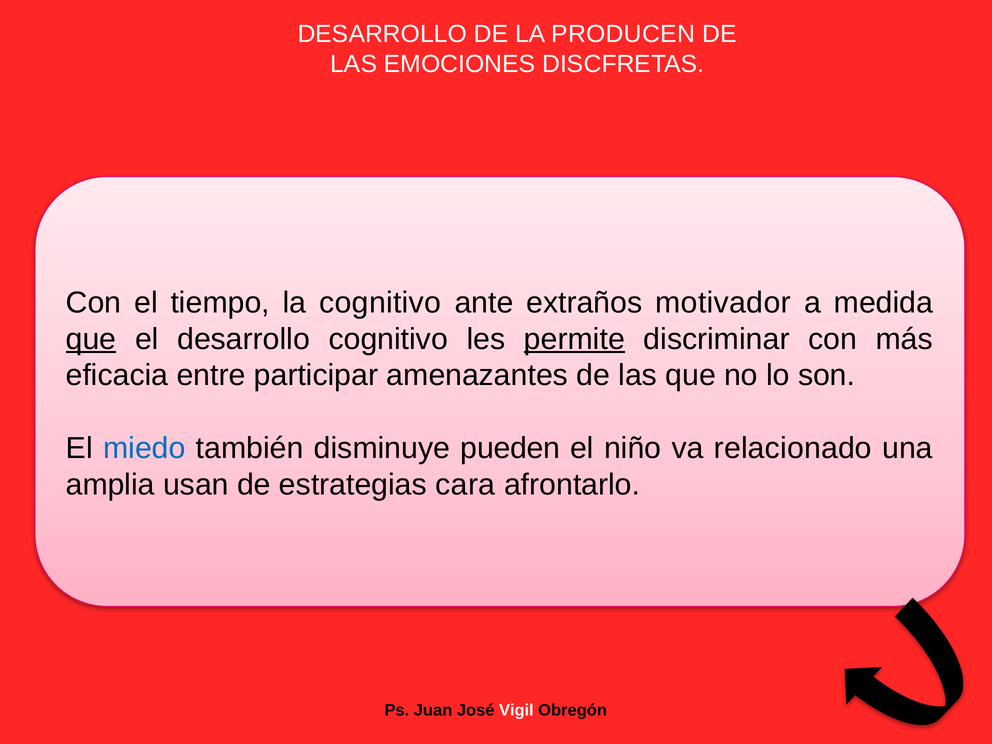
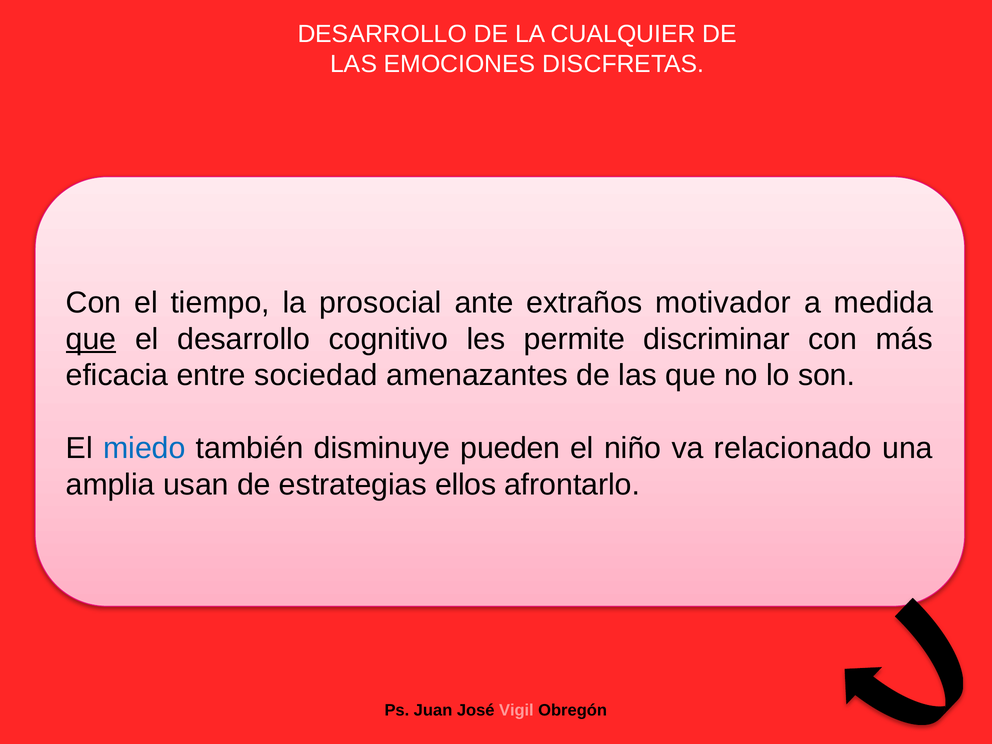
PRODUCEN: PRODUCEN -> CUALQUIER
la cognitivo: cognitivo -> prosocial
permite underline: present -> none
participar: participar -> sociedad
cara: cara -> ellos
Vigil colour: white -> pink
